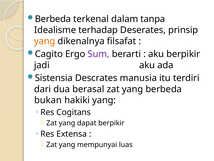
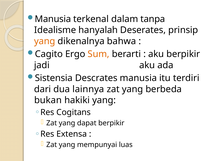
Berbeda at (53, 19): Berbeda -> Manusia
terhadap: terhadap -> hanyalah
filsafat: filsafat -> bahwa
Sum colour: purple -> orange
berasal: berasal -> lainnya
